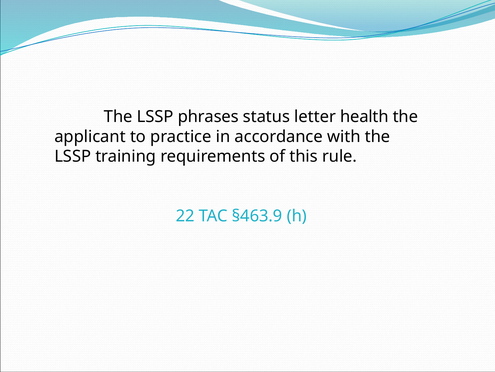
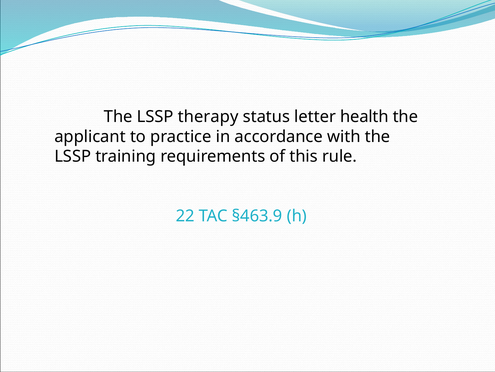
phrases: phrases -> therapy
